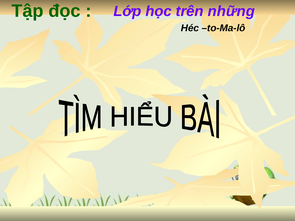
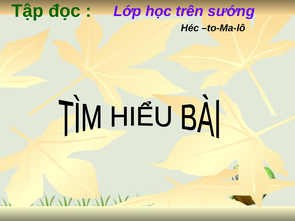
những: những -> sướng
